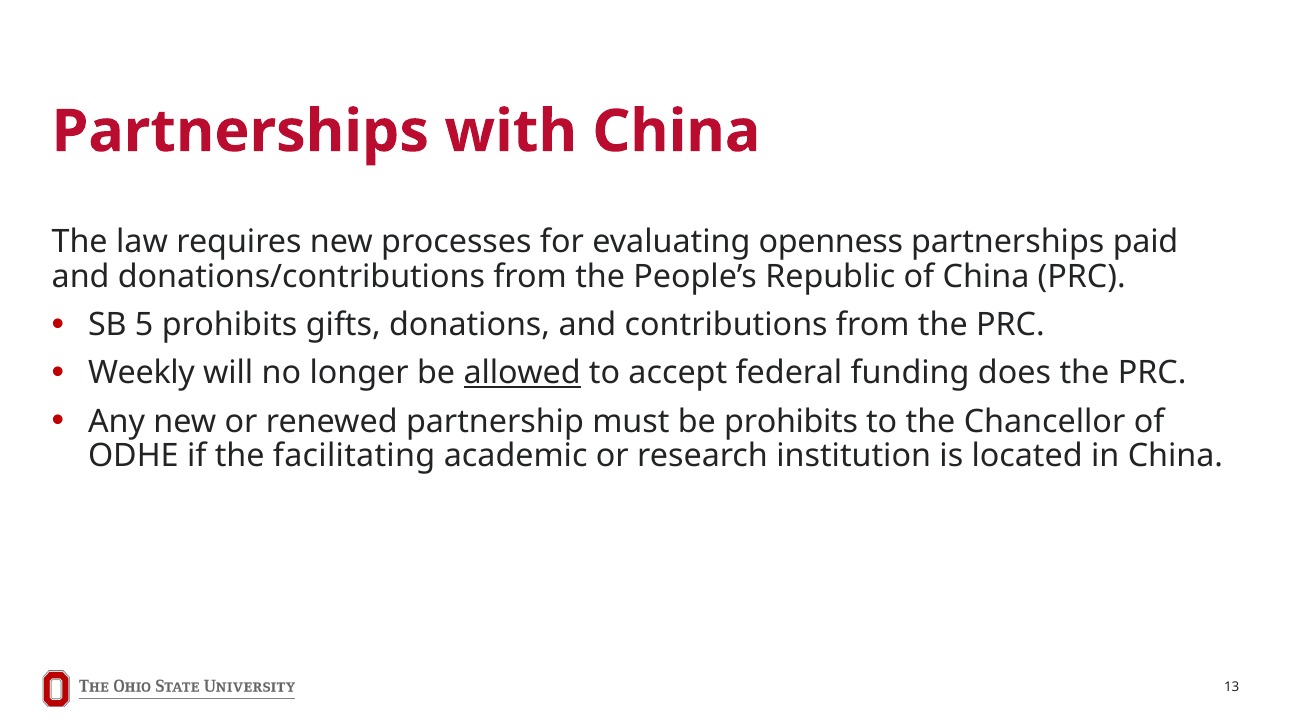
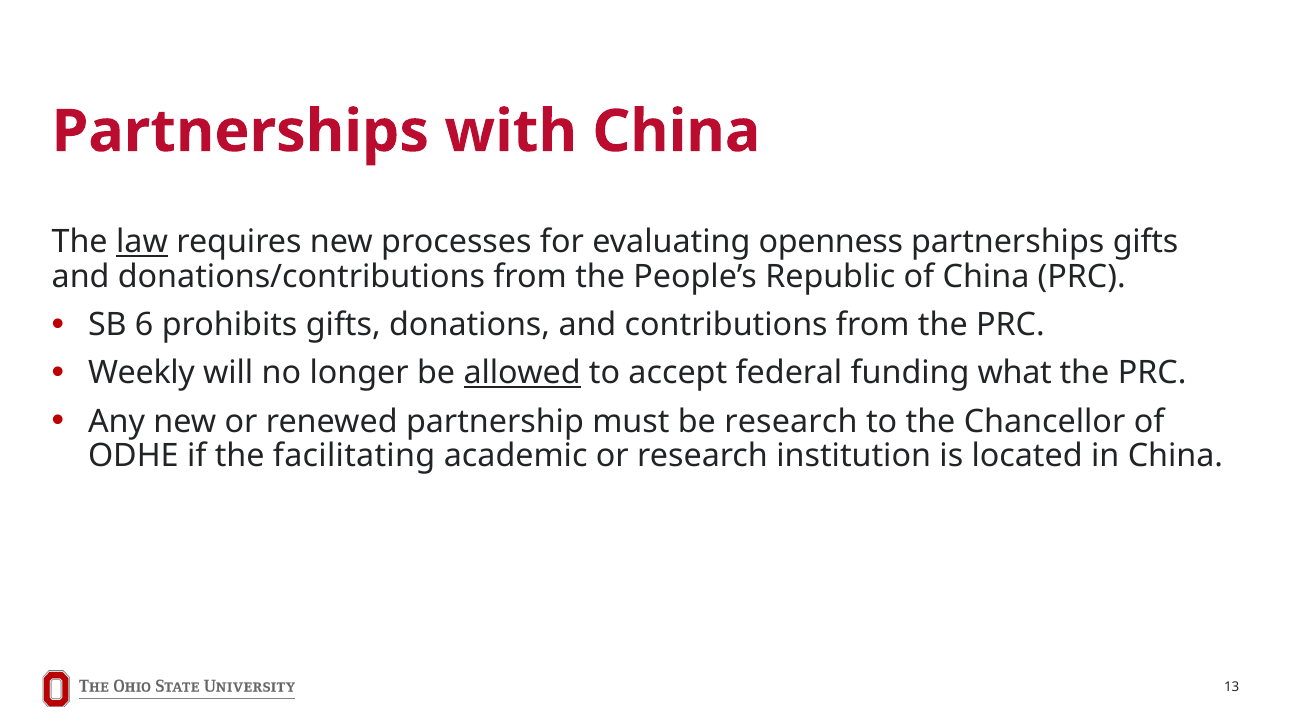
law underline: none -> present
partnerships paid: paid -> gifts
5: 5 -> 6
does: does -> what
be prohibits: prohibits -> research
